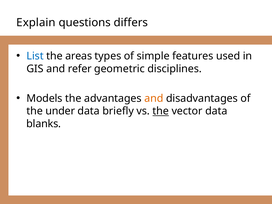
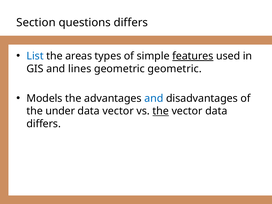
Explain: Explain -> Section
features underline: none -> present
refer: refer -> lines
geometric disciplines: disciplines -> geometric
and at (154, 98) colour: orange -> blue
data briefly: briefly -> vector
blanks at (44, 124): blanks -> differs
